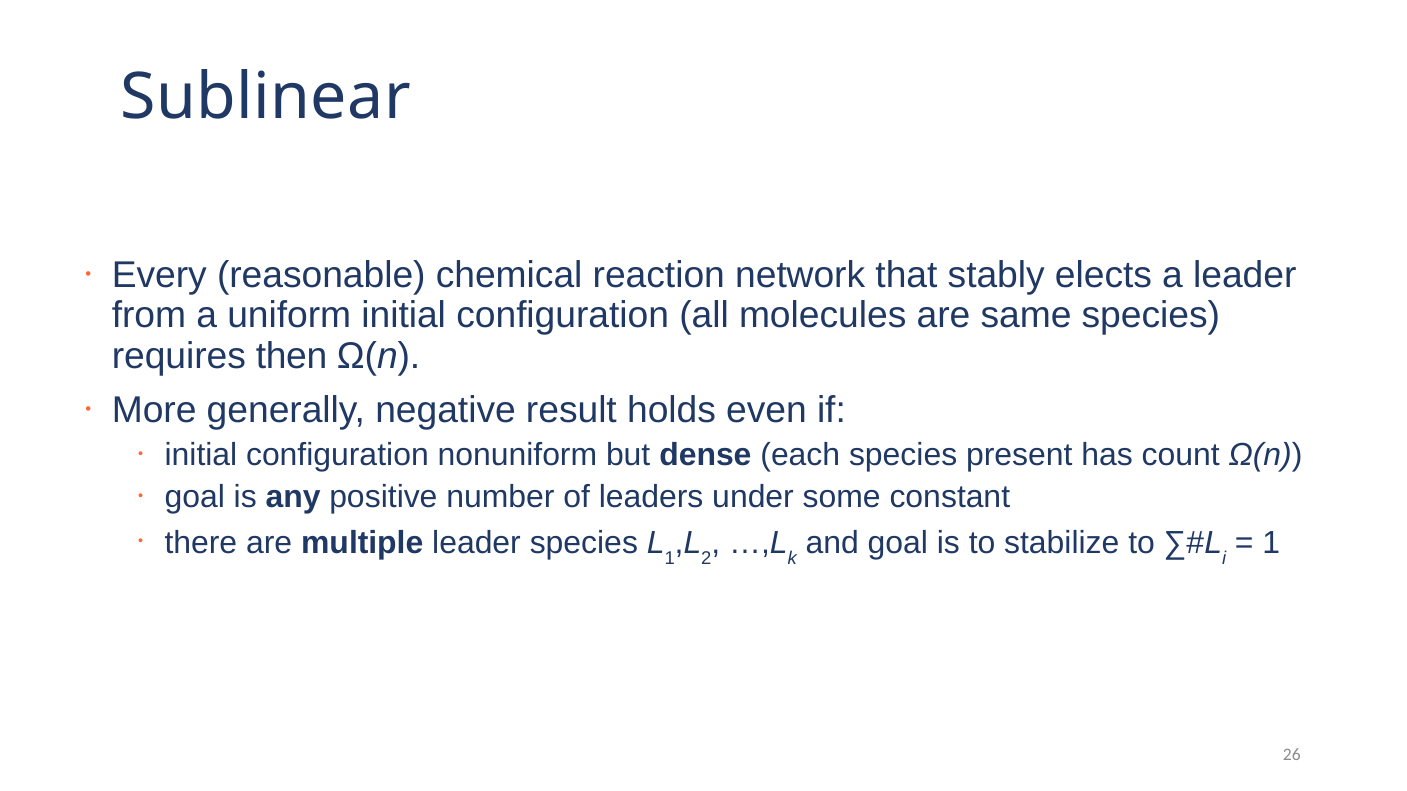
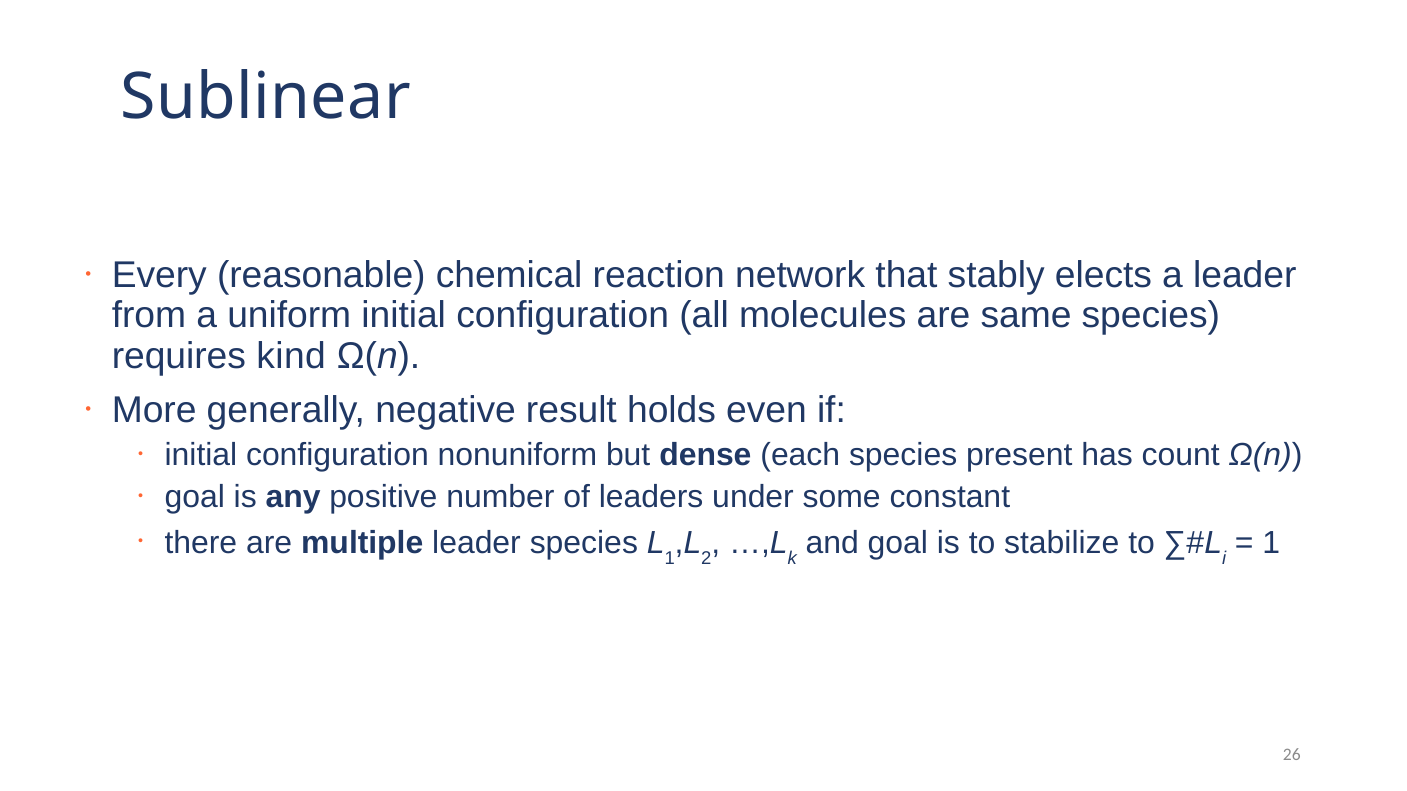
then: then -> kind
